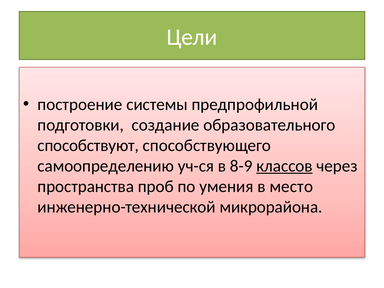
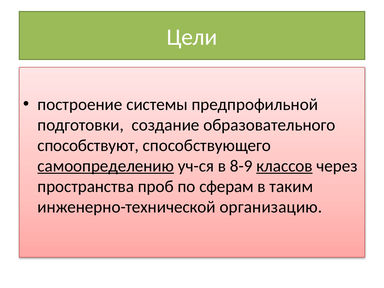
самоопределению at (106, 166) underline: none -> present
умения: умения -> сферам
место: место -> таким
инженерно-технической микрорайона: микрорайона -> организацию
